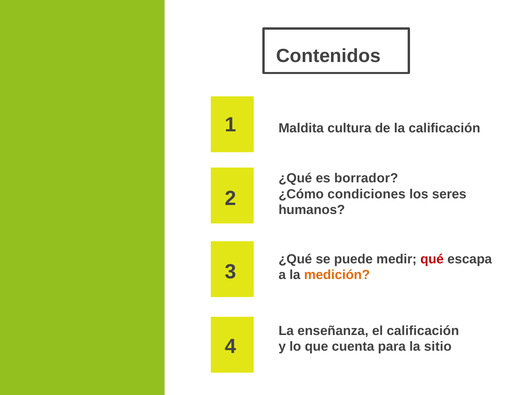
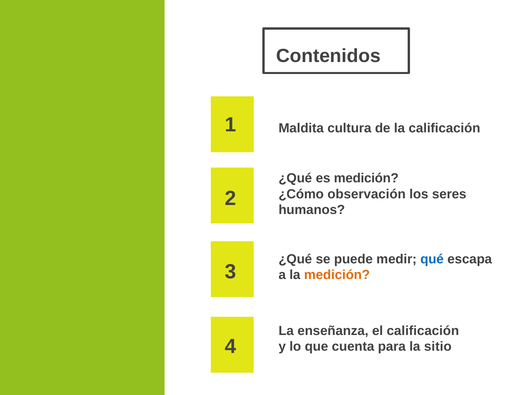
es borrador: borrador -> medición
condiciones: condiciones -> observación
qué colour: red -> blue
